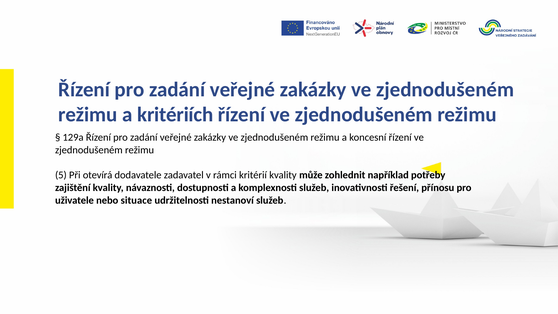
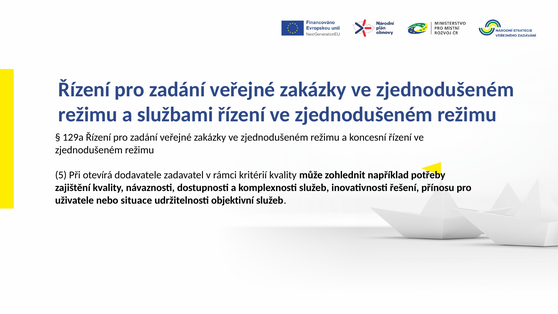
kritériích: kritériích -> službami
nestanoví: nestanoví -> objektivní
